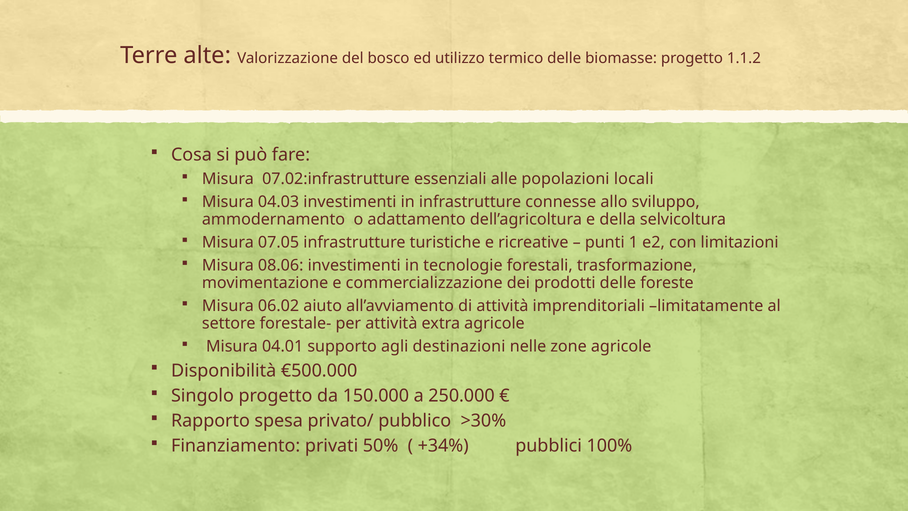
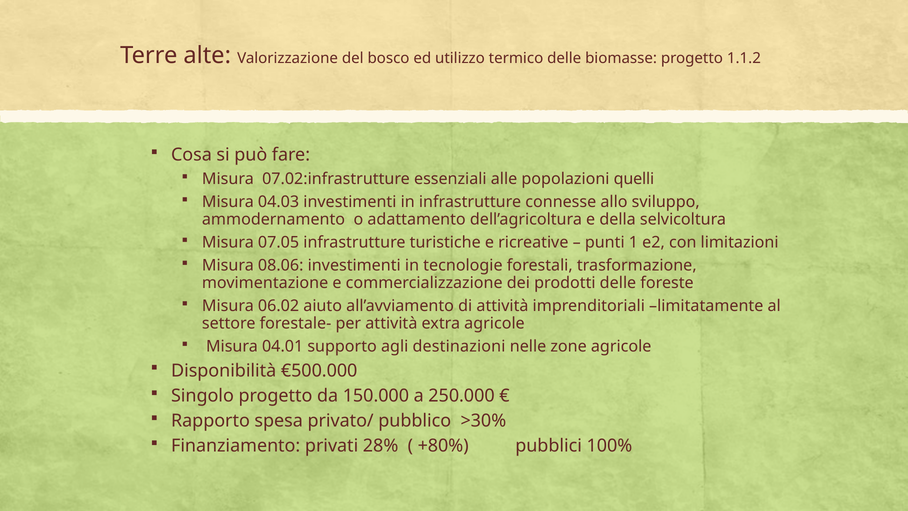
locali: locali -> quelli
50%: 50% -> 28%
+34%: +34% -> +80%
